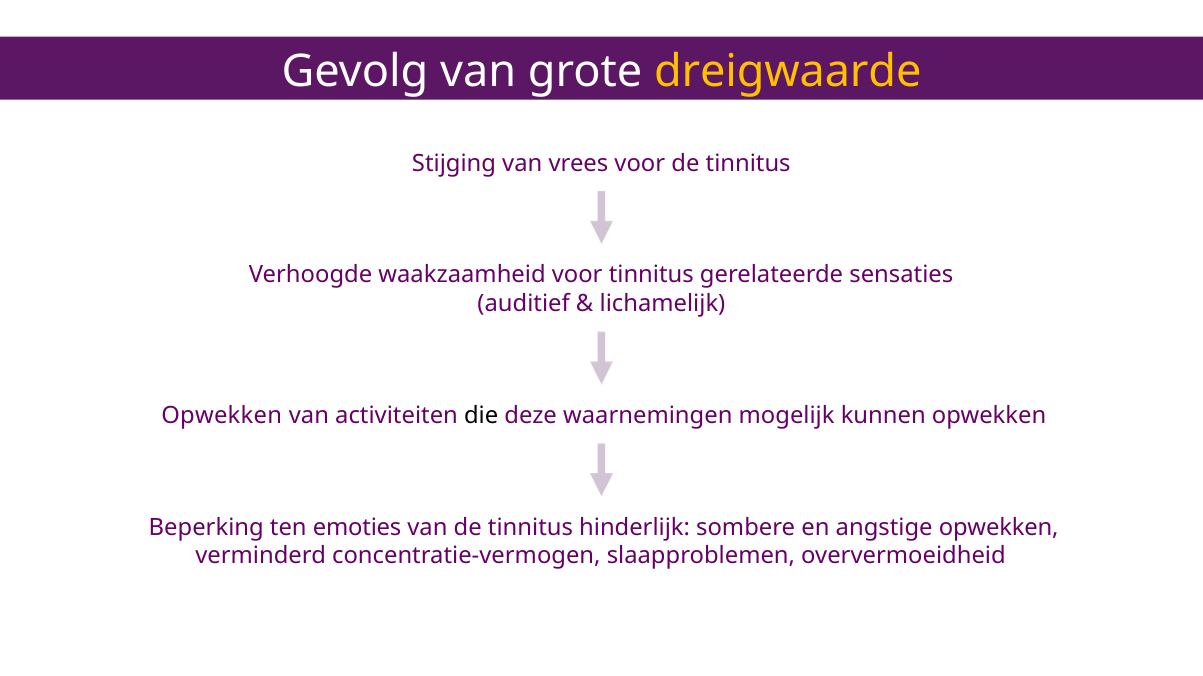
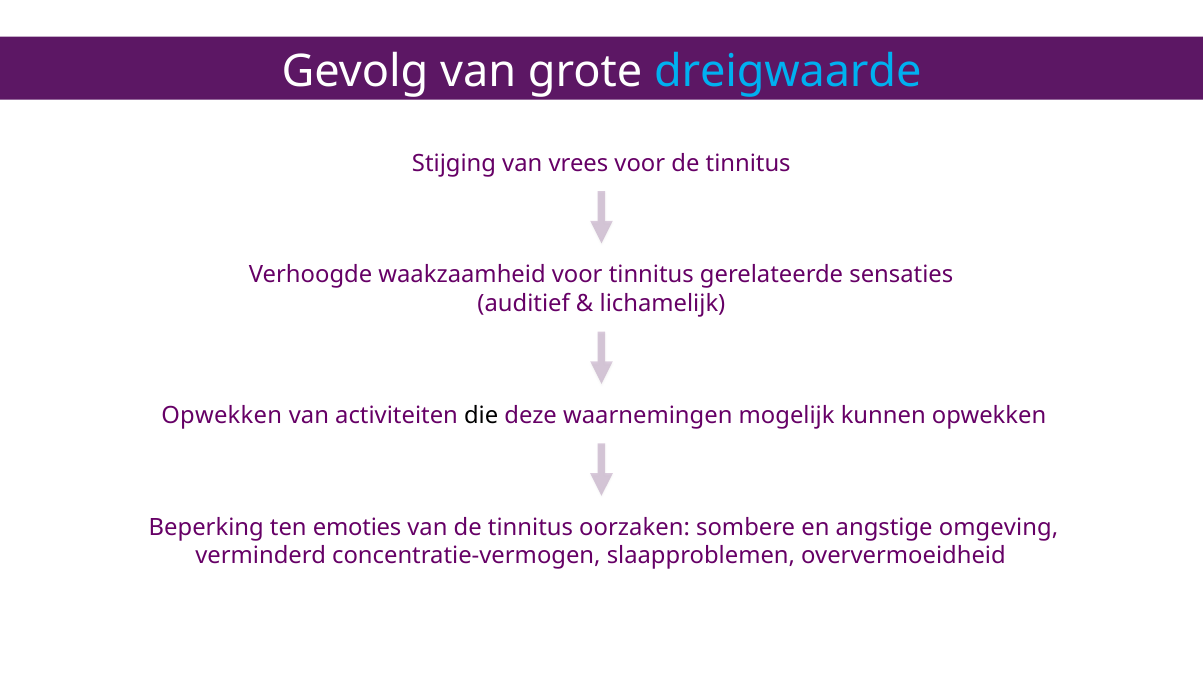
dreigwaarde colour: yellow -> light blue
hinderlijk: hinderlijk -> oorzaken
angstige opwekken: opwekken -> omgeving
